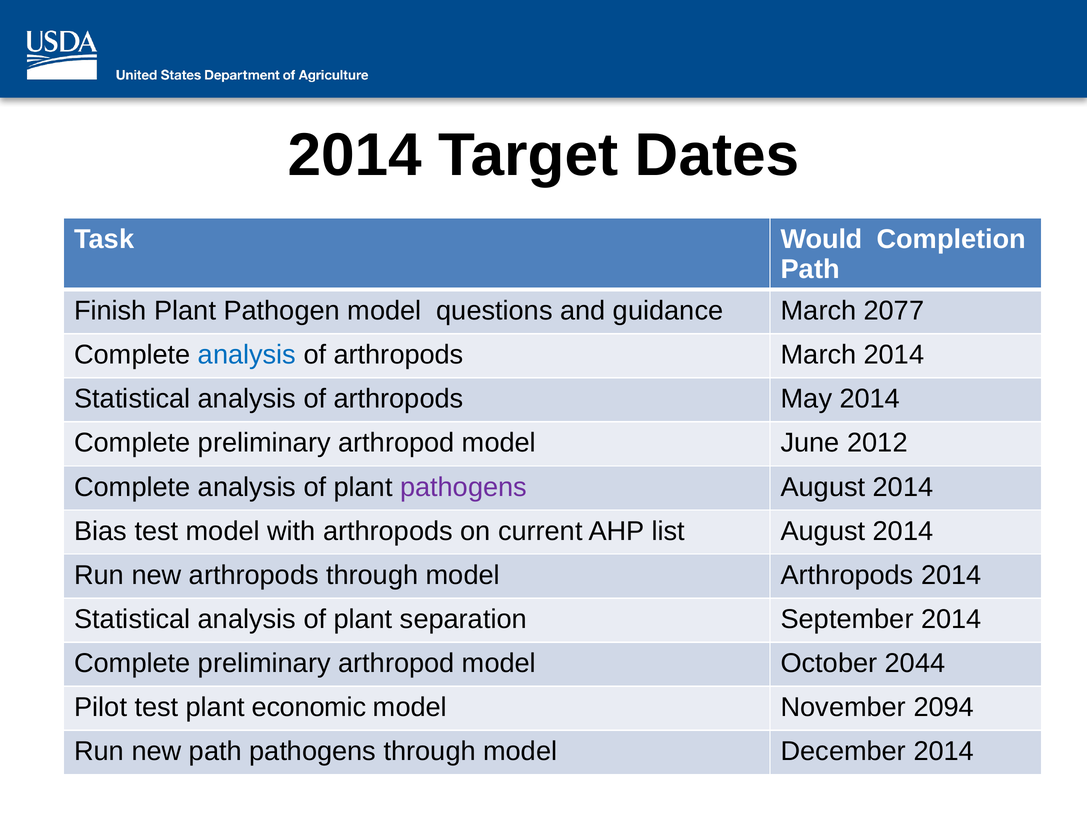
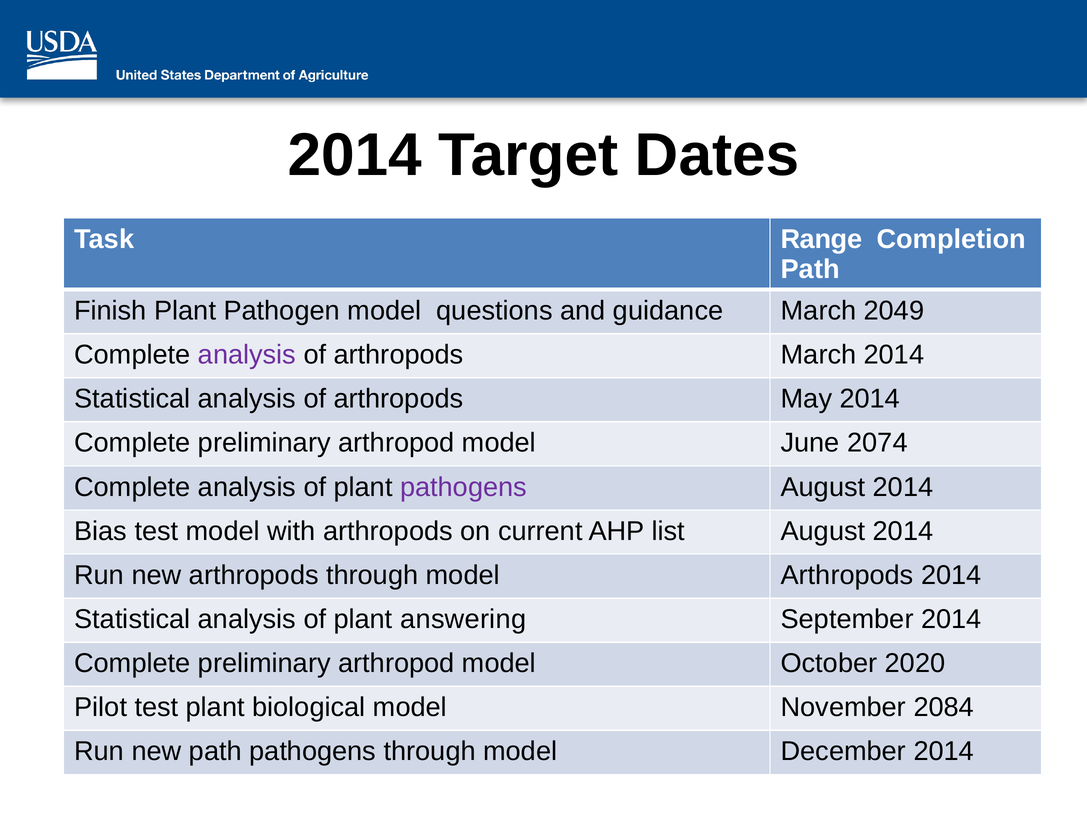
Would: Would -> Range
2077: 2077 -> 2049
analysis at (247, 355) colour: blue -> purple
2012: 2012 -> 2074
separation: separation -> answering
2044: 2044 -> 2020
economic: economic -> biological
2094: 2094 -> 2084
